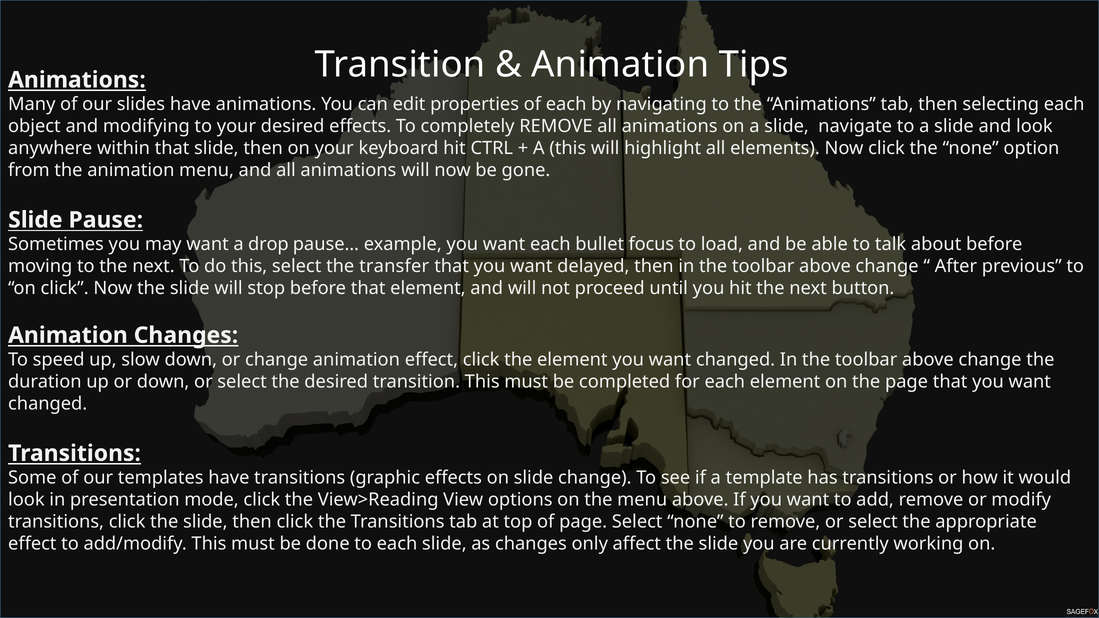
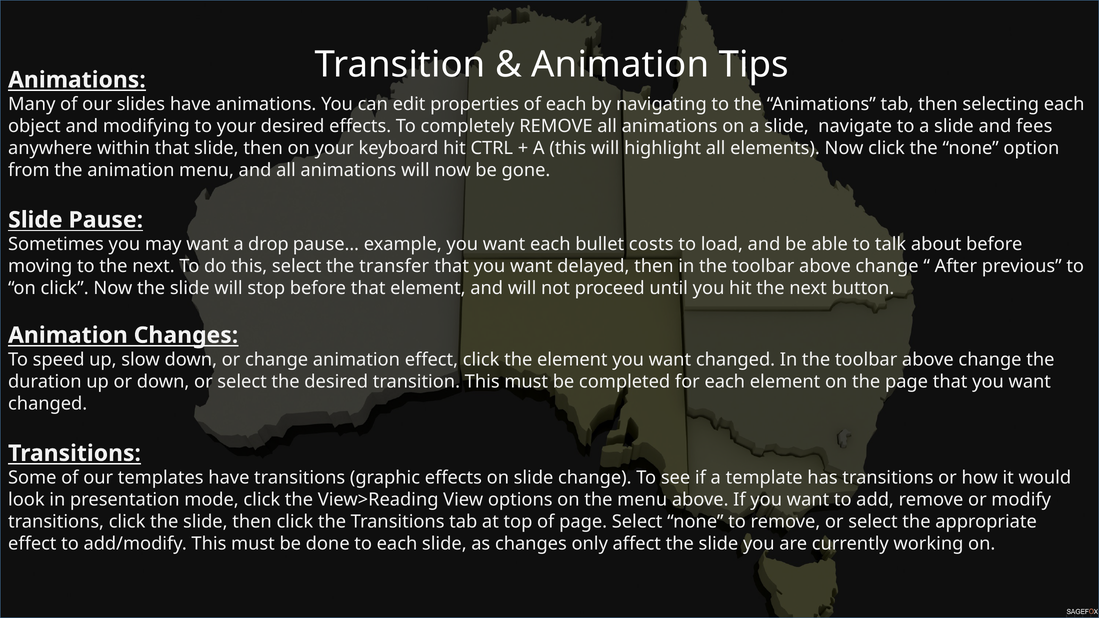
and look: look -> fees
focus: focus -> costs
